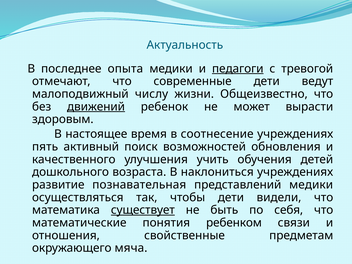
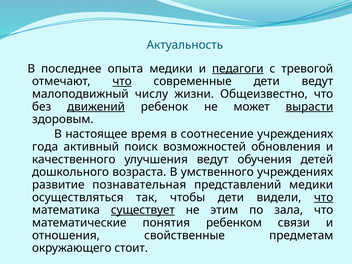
что at (122, 81) underline: none -> present
вырасти underline: none -> present
пять: пять -> года
улучшения учить: учить -> ведут
наклониться: наклониться -> умственного
что at (324, 197) underline: none -> present
быть: быть -> этим
себя: себя -> зала
мяча: мяча -> стоит
